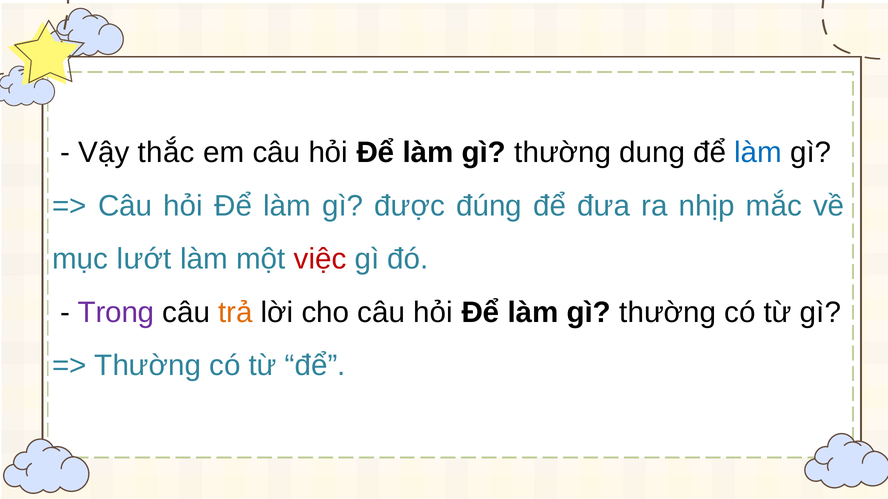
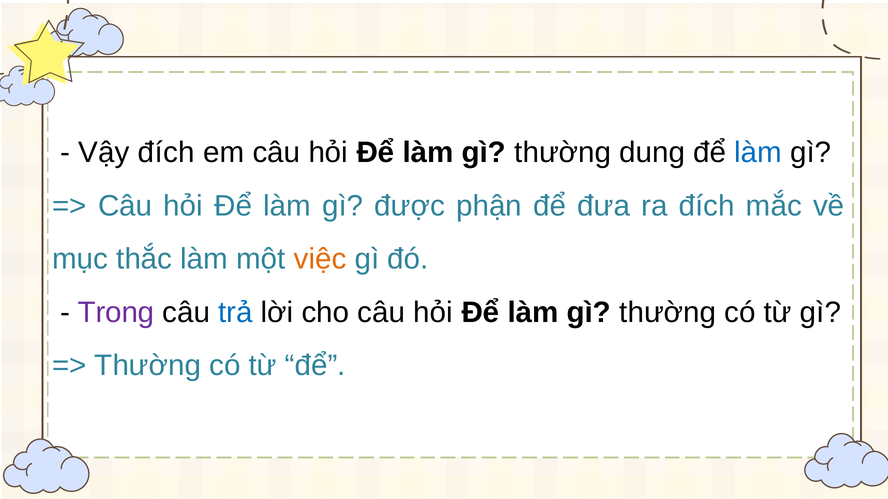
Vậy thắc: thắc -> đích
đúng: đúng -> phận
ra nhịp: nhịp -> đích
lướt: lướt -> thắc
việc colour: red -> orange
trả colour: orange -> blue
